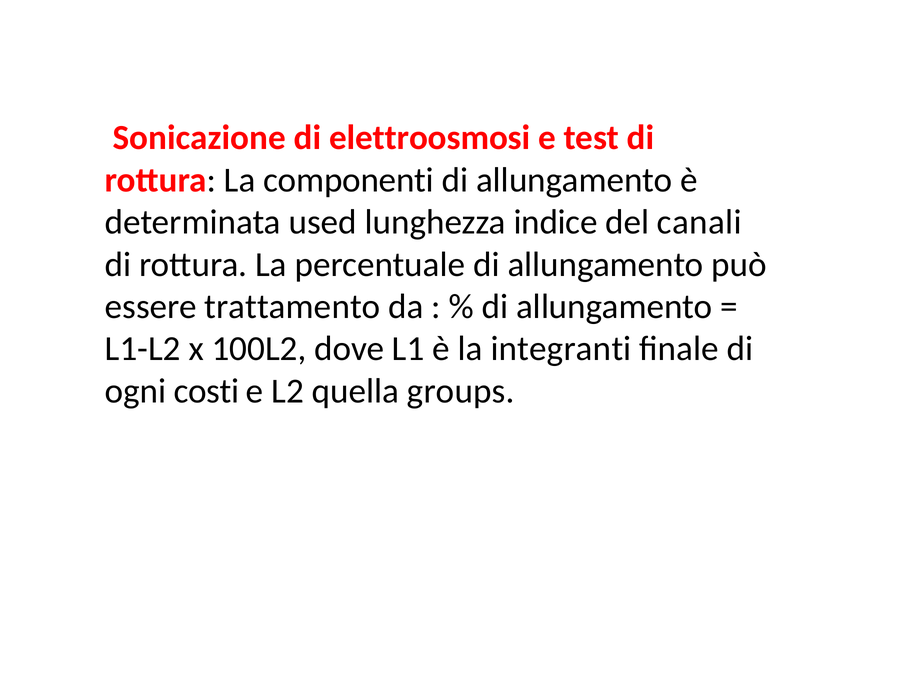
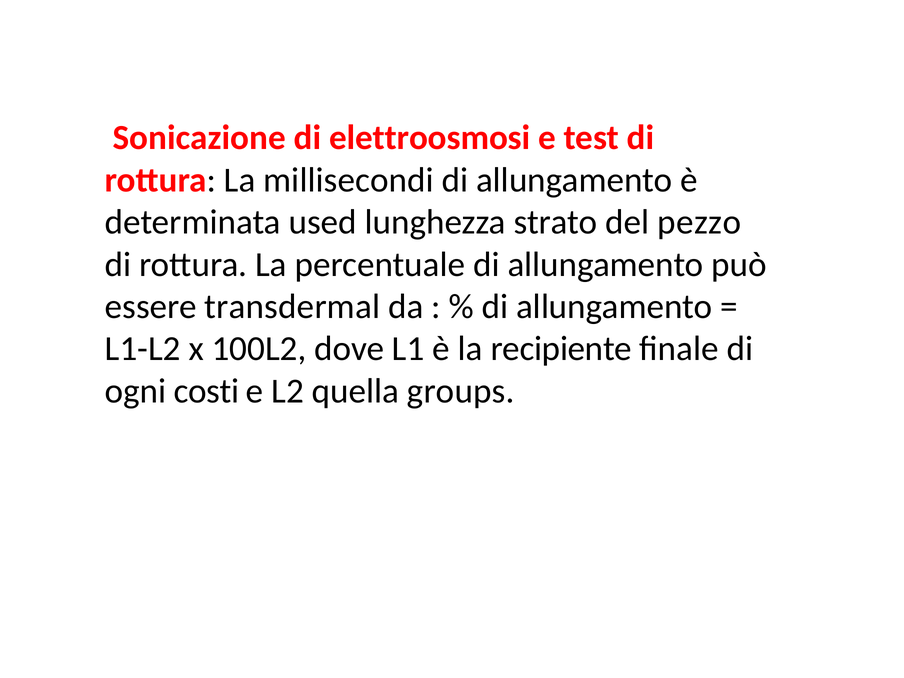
componenti: componenti -> millisecondi
indice: indice -> strato
canali: canali -> pezzo
trattamento: trattamento -> transdermal
integranti: integranti -> recipiente
